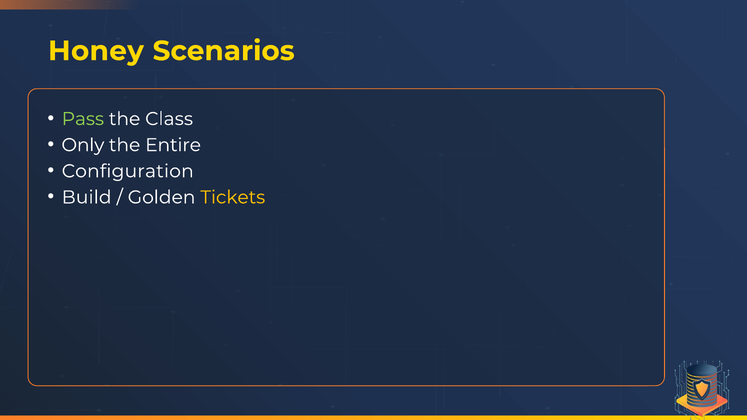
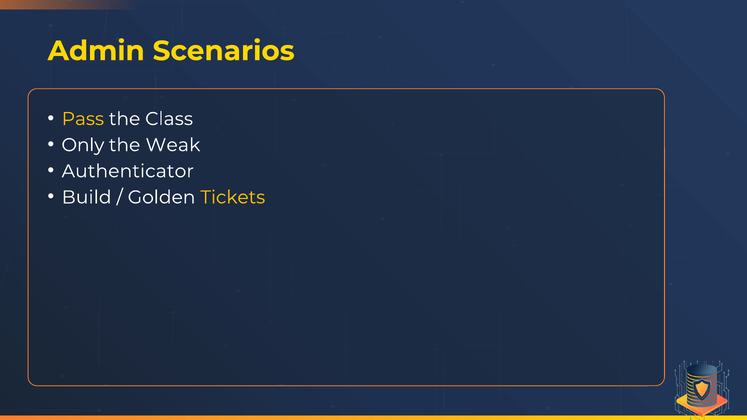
Honey: Honey -> Admin
Pass colour: light green -> yellow
Entire: Entire -> Weak
Configuration: Configuration -> Authenticator
